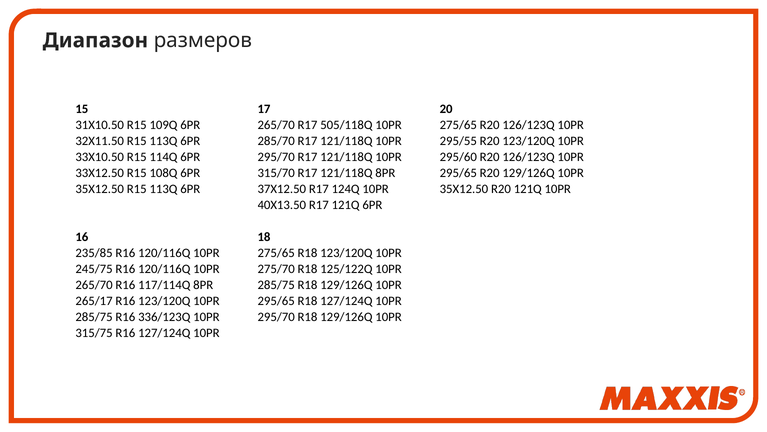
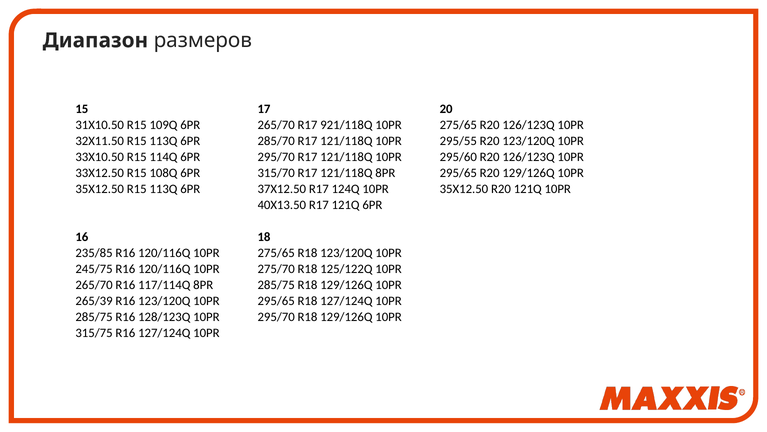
505/118Q: 505/118Q -> 921/118Q
265/17: 265/17 -> 265/39
336/123Q: 336/123Q -> 128/123Q
